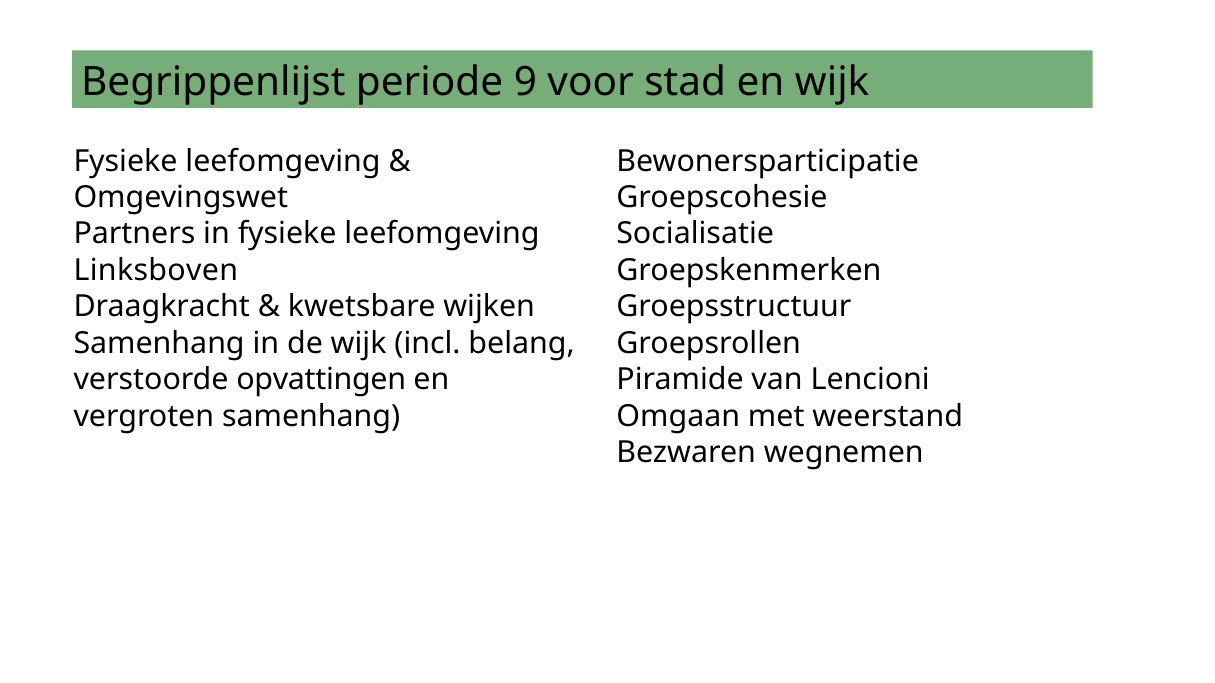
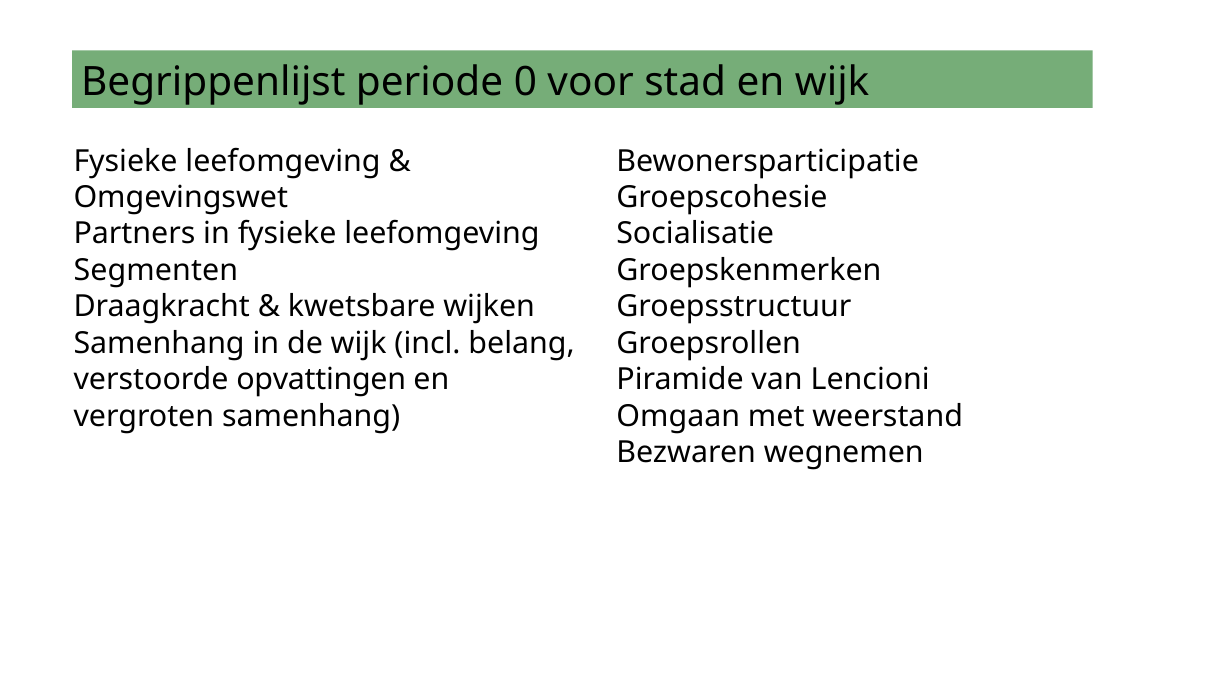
9: 9 -> 0
Linksboven: Linksboven -> Segmenten
